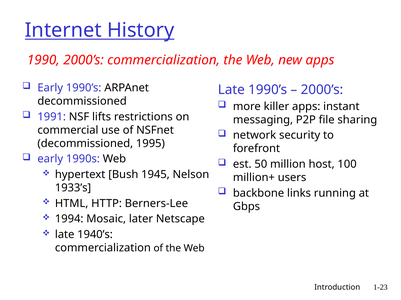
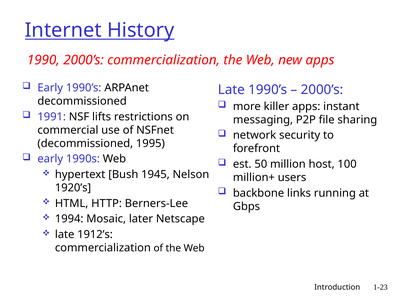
1933’s: 1933’s -> 1920’s
1940’s: 1940’s -> 1912’s
